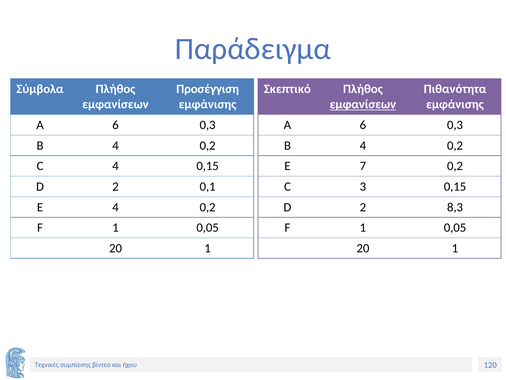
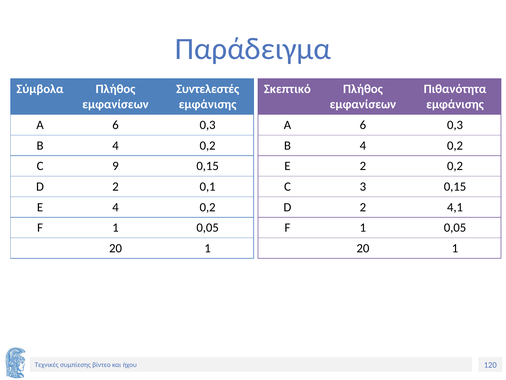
Προσέγγιση: Προσέγγιση -> Συντελεστές
εμφανίσεων at (363, 104) underline: present -> none
C 4: 4 -> 9
Ε 7: 7 -> 2
8,3: 8,3 -> 4,1
